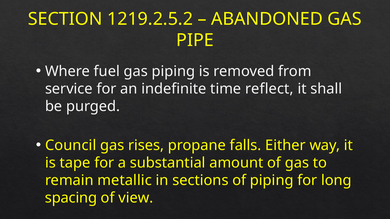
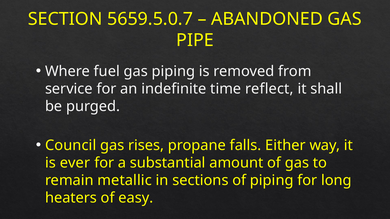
1219.2.5.2: 1219.2.5.2 -> 5659.5.0.7
tape: tape -> ever
spacing: spacing -> heaters
view: view -> easy
